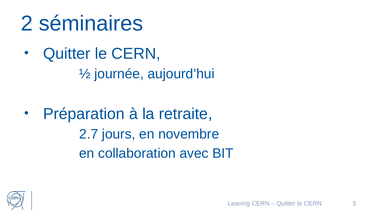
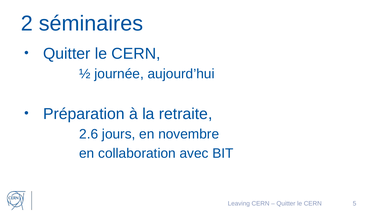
2.7: 2.7 -> 2.6
